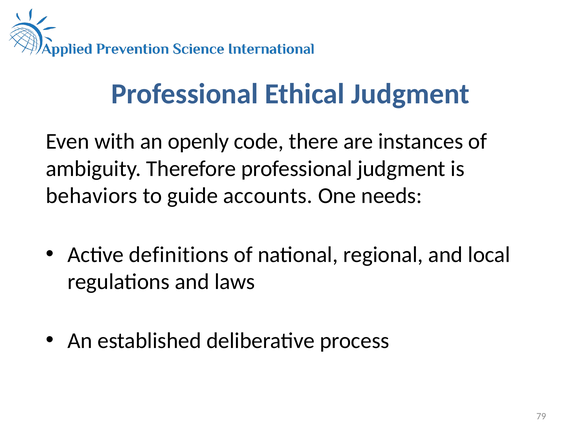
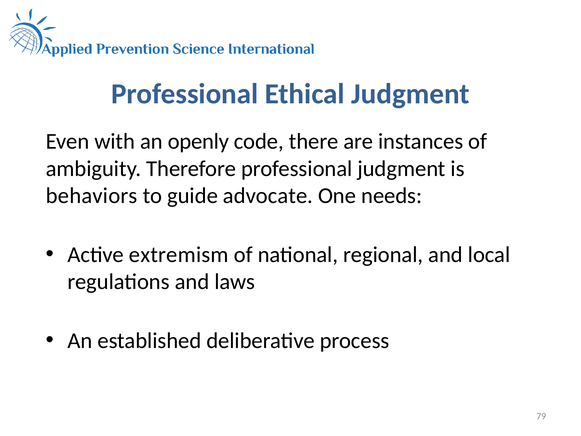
accounts: accounts -> advocate
definitions: definitions -> extremism
